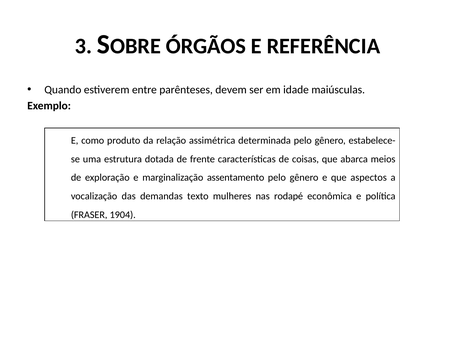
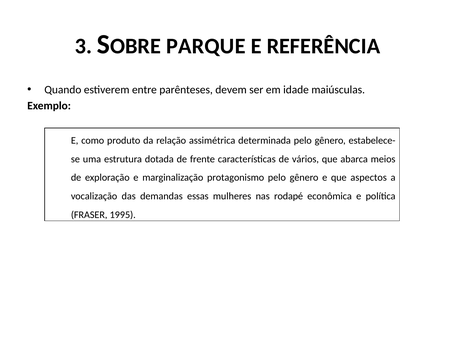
ÓRGÃOS: ÓRGÃOS -> PARQUE
coisas: coisas -> vários
assentamento: assentamento -> protagonismo
texto: texto -> essas
1904: 1904 -> 1995
